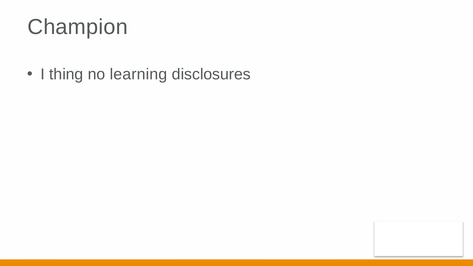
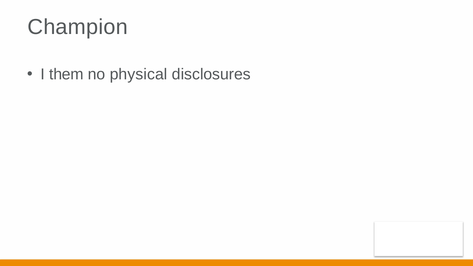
thing: thing -> them
learning: learning -> physical
